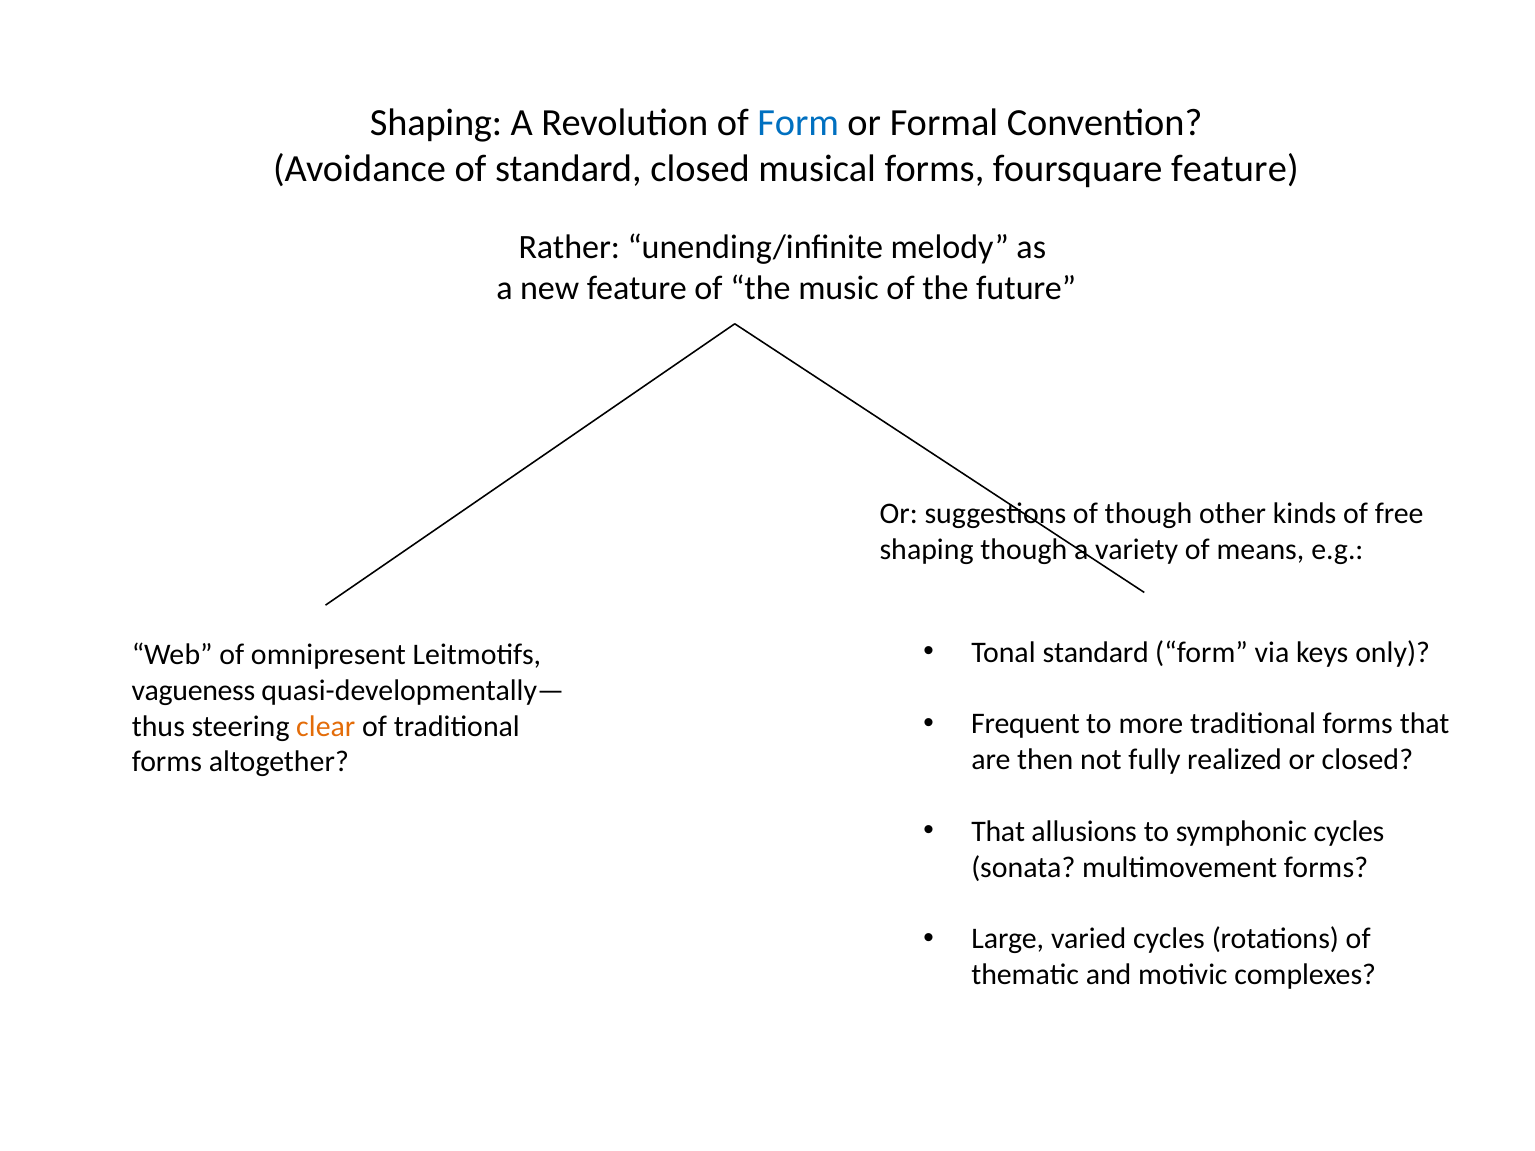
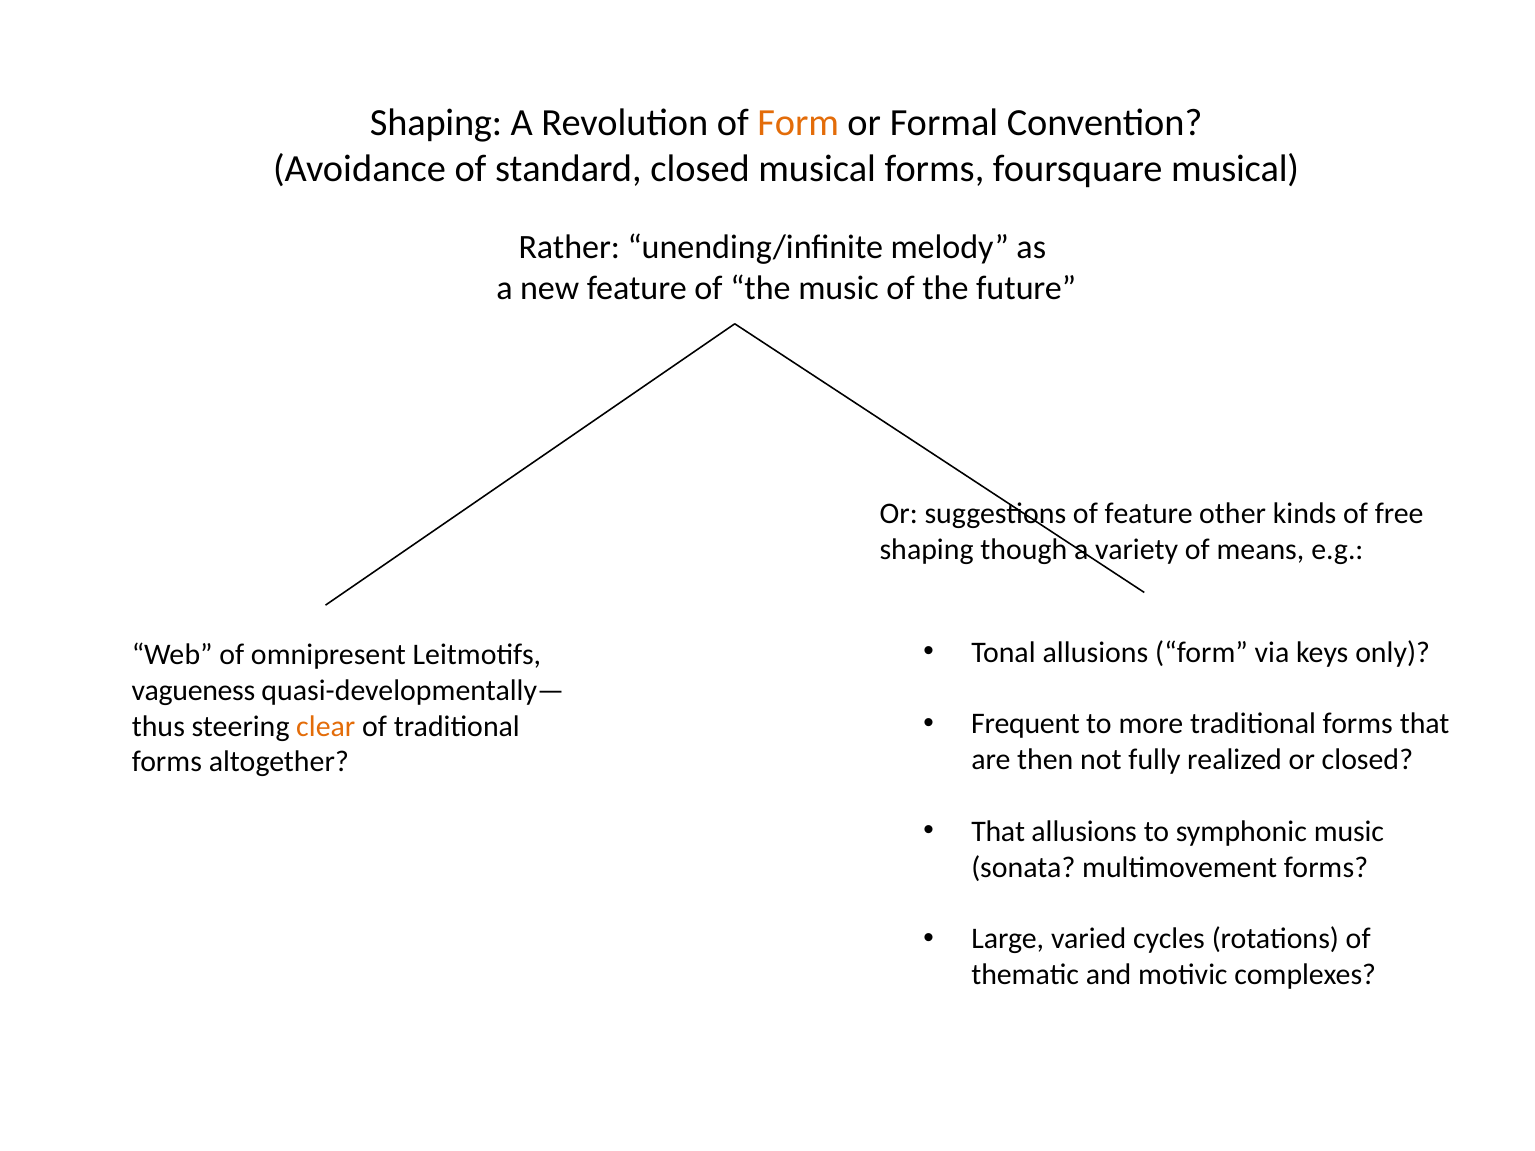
Form at (798, 123) colour: blue -> orange
foursquare feature: feature -> musical
of though: though -> feature
Tonal standard: standard -> allusions
symphonic cycles: cycles -> music
